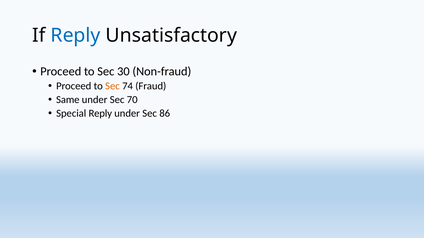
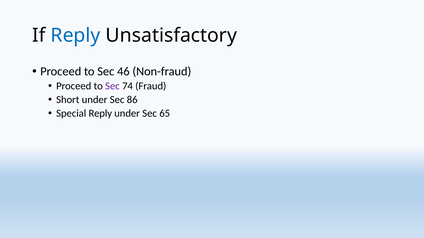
30: 30 -> 46
Sec at (112, 86) colour: orange -> purple
Same: Same -> Short
70: 70 -> 86
86: 86 -> 65
